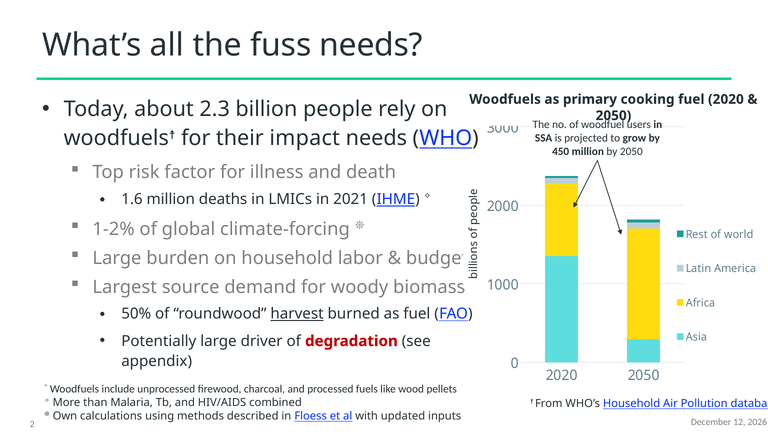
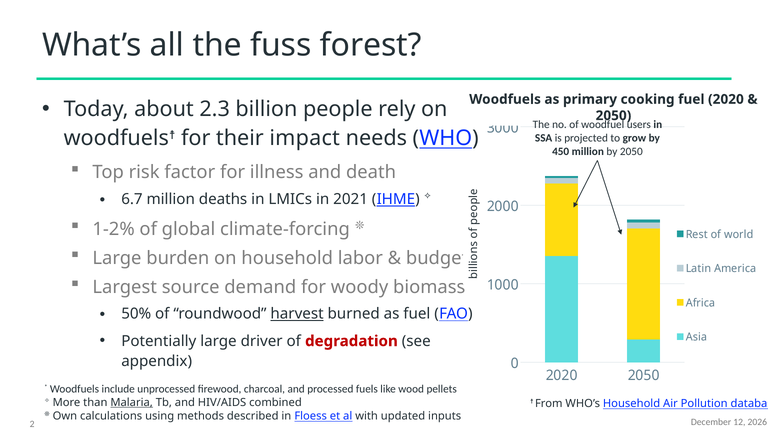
fuss needs: needs -> forest
1.6: 1.6 -> 6.7
Malaria underline: none -> present
